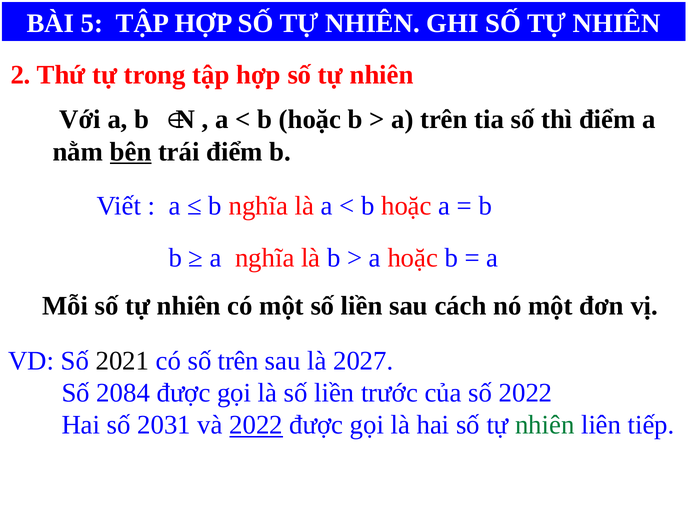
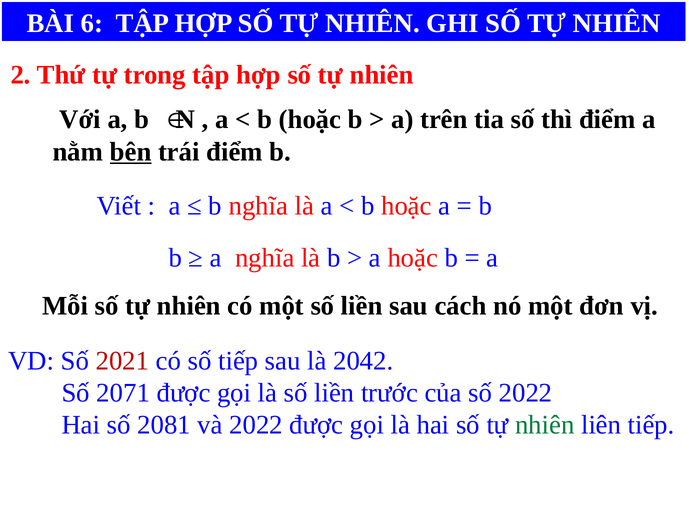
5: 5 -> 6
2021 colour: black -> red
số trên: trên -> tiếp
2027: 2027 -> 2042
2084: 2084 -> 2071
2031: 2031 -> 2081
2022 at (256, 425) underline: present -> none
